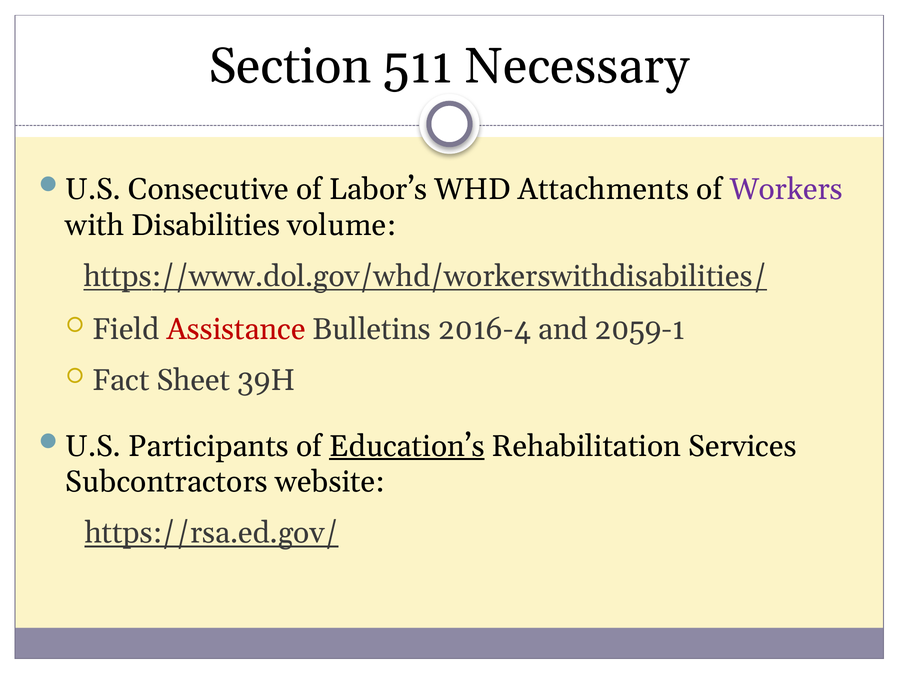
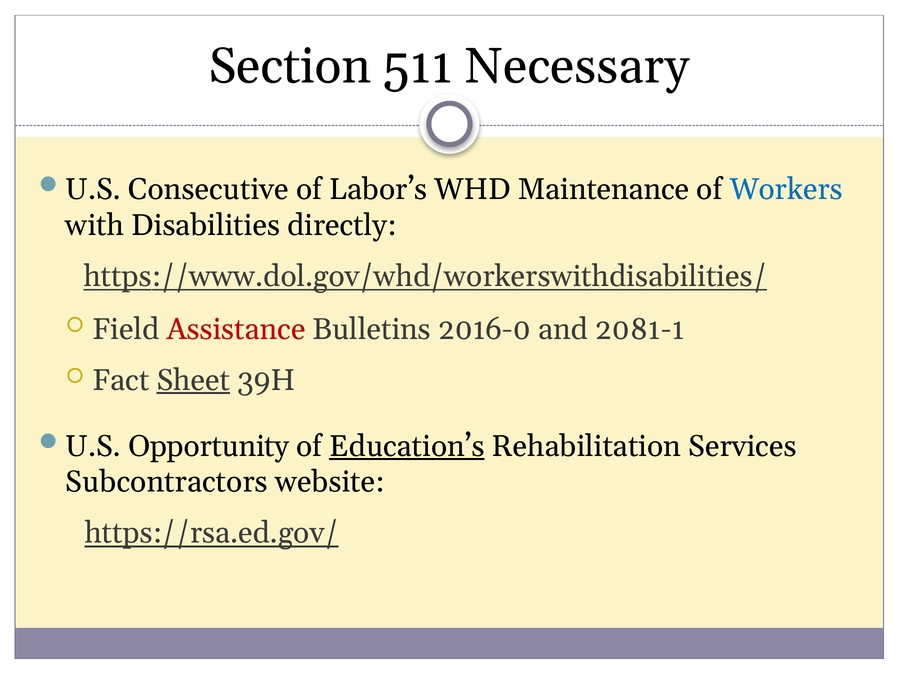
Attachments: Attachments -> Maintenance
Workers colour: purple -> blue
volume: volume -> directly
2016-4: 2016-4 -> 2016-0
2059-1: 2059-1 -> 2081-1
Sheet underline: none -> present
Participants: Participants -> Opportunity
